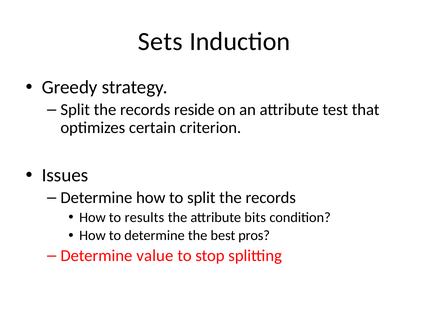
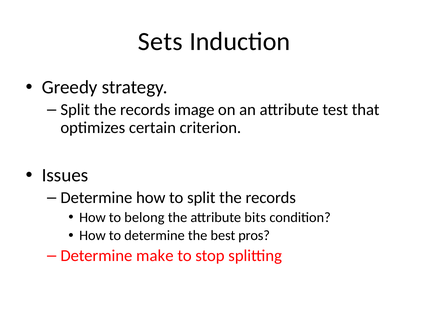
reside: reside -> image
results: results -> belong
value: value -> make
